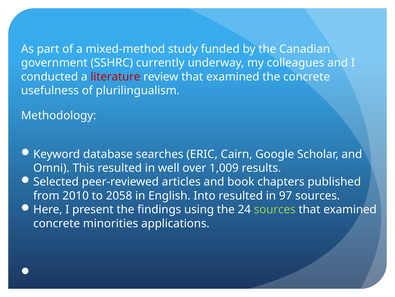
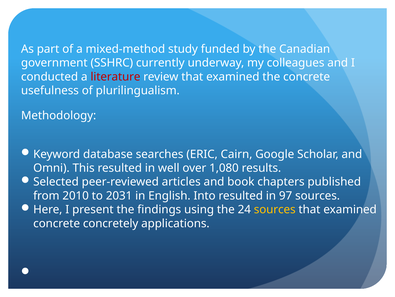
1,009: 1,009 -> 1,080
2058: 2058 -> 2031
sources at (275, 209) colour: light green -> yellow
minorities: minorities -> concretely
